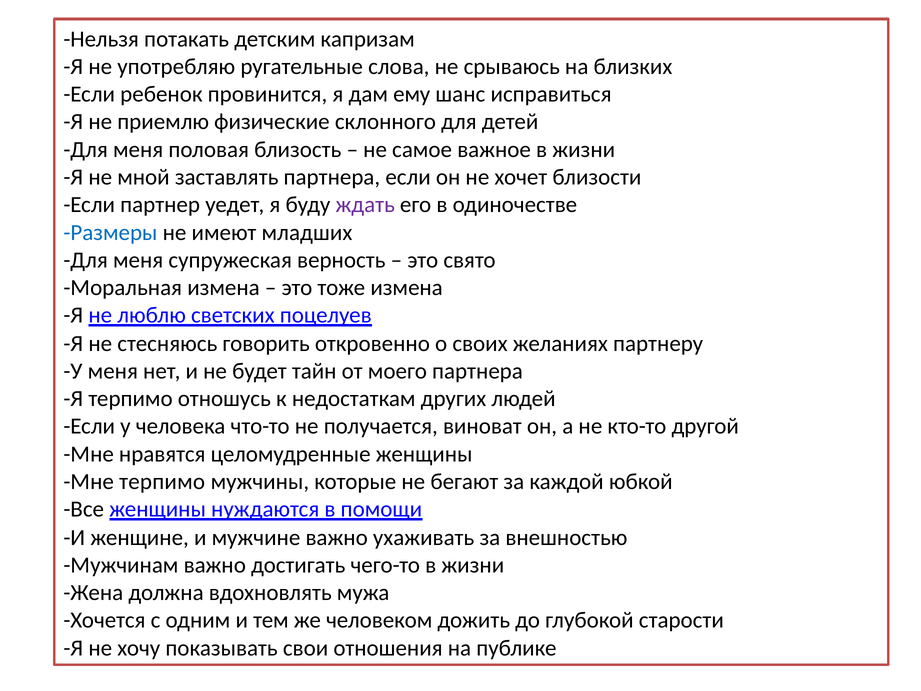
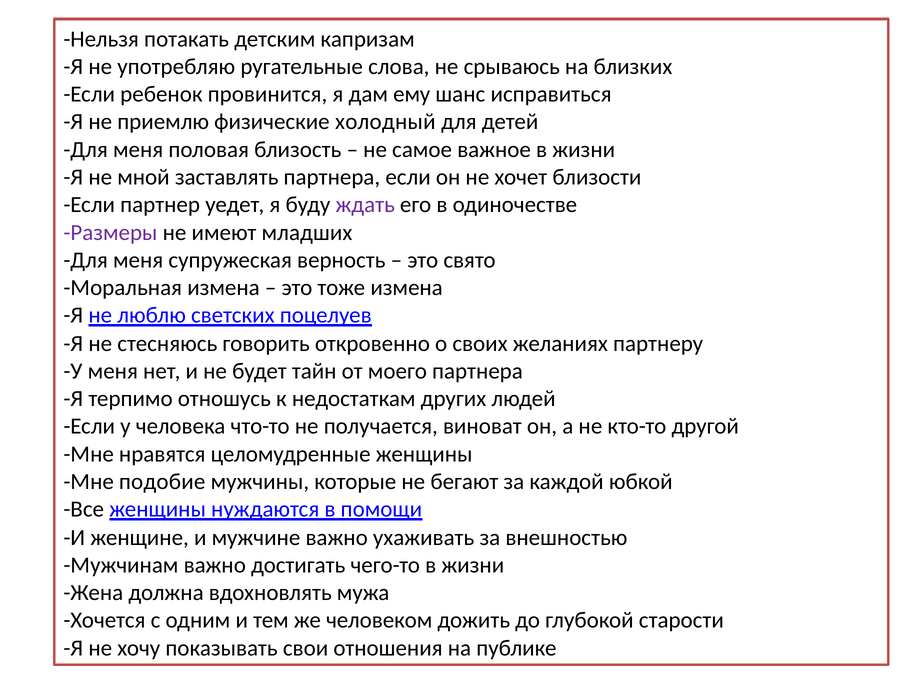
склонного: склонного -> холодный
Размеры colour: blue -> purple
Мне терпимо: терпимо -> подобие
